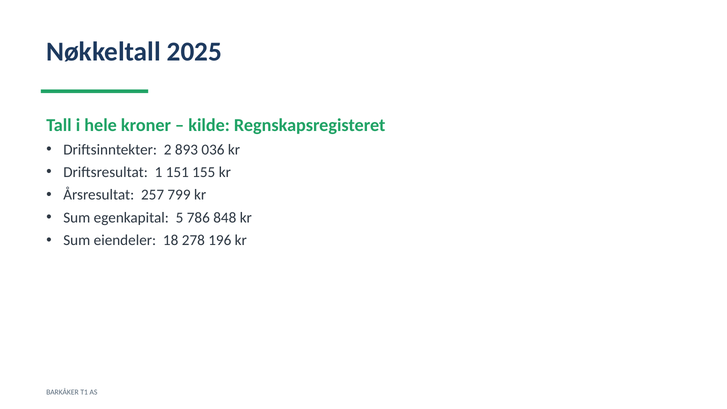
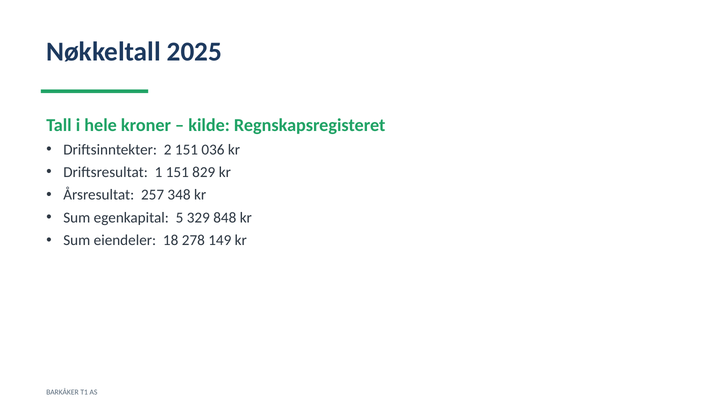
2 893: 893 -> 151
155: 155 -> 829
799: 799 -> 348
786: 786 -> 329
196: 196 -> 149
